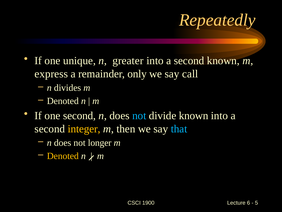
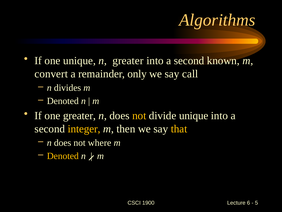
Repeatedly: Repeatedly -> Algorithms
express: express -> convert
one second: second -> greater
not at (139, 115) colour: light blue -> yellow
divide known: known -> unique
that colour: light blue -> yellow
longer: longer -> where
